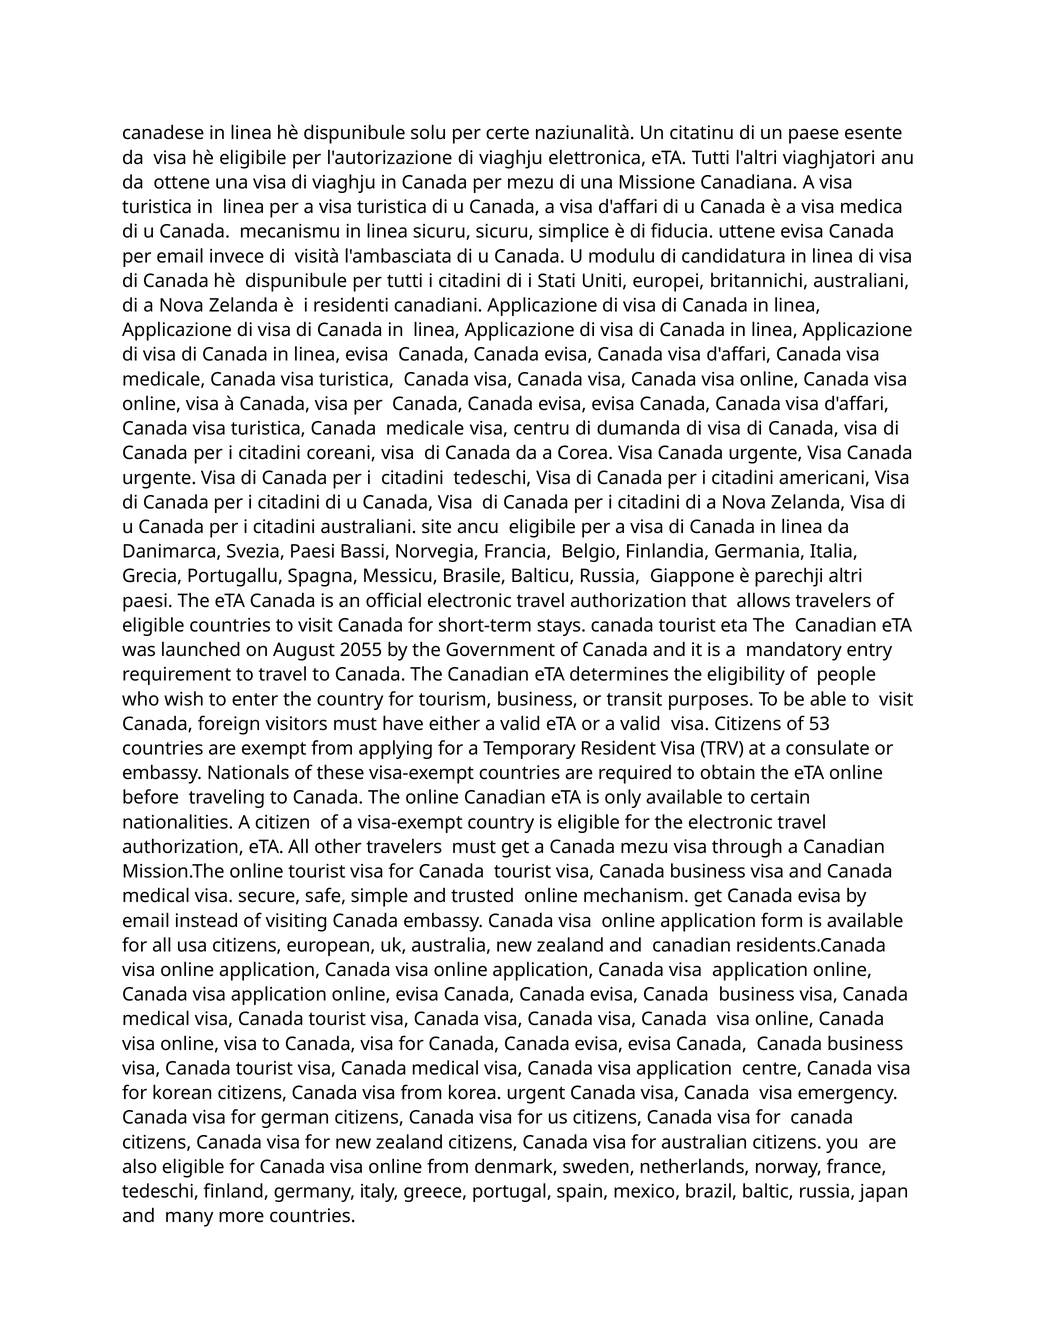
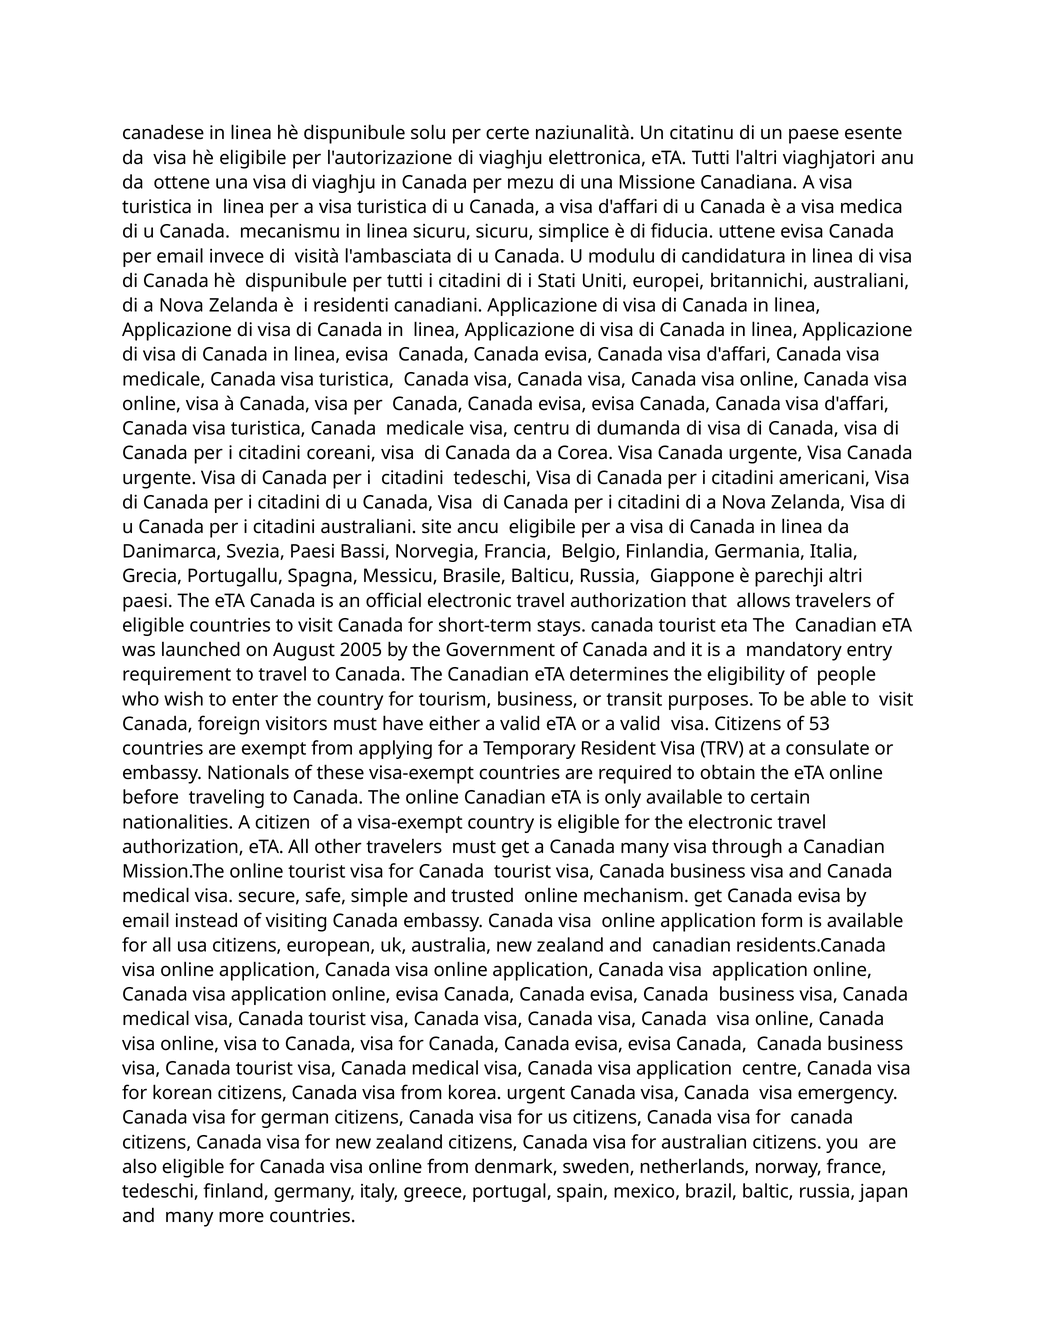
2055: 2055 -> 2005
Canada mezu: mezu -> many
